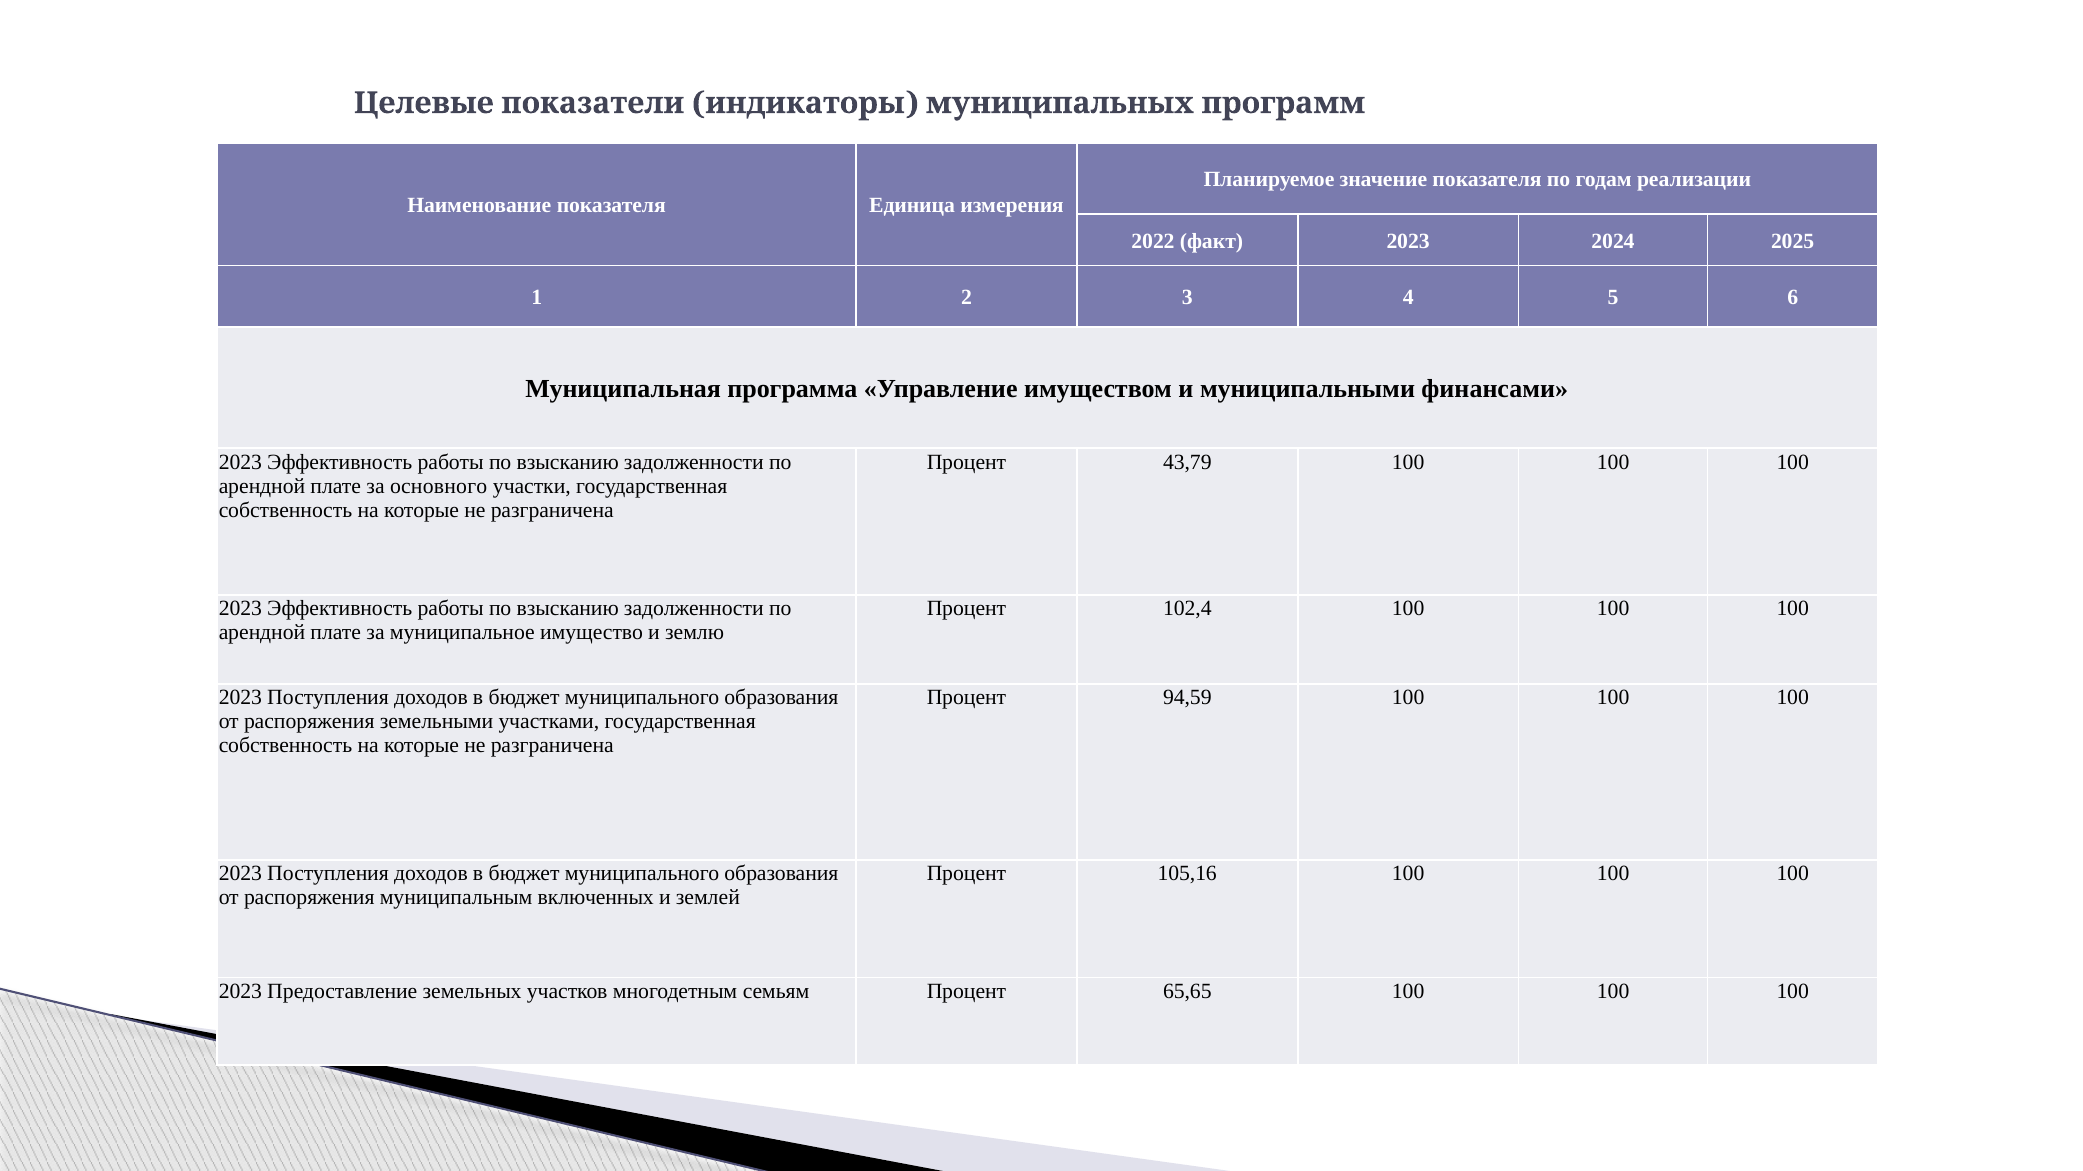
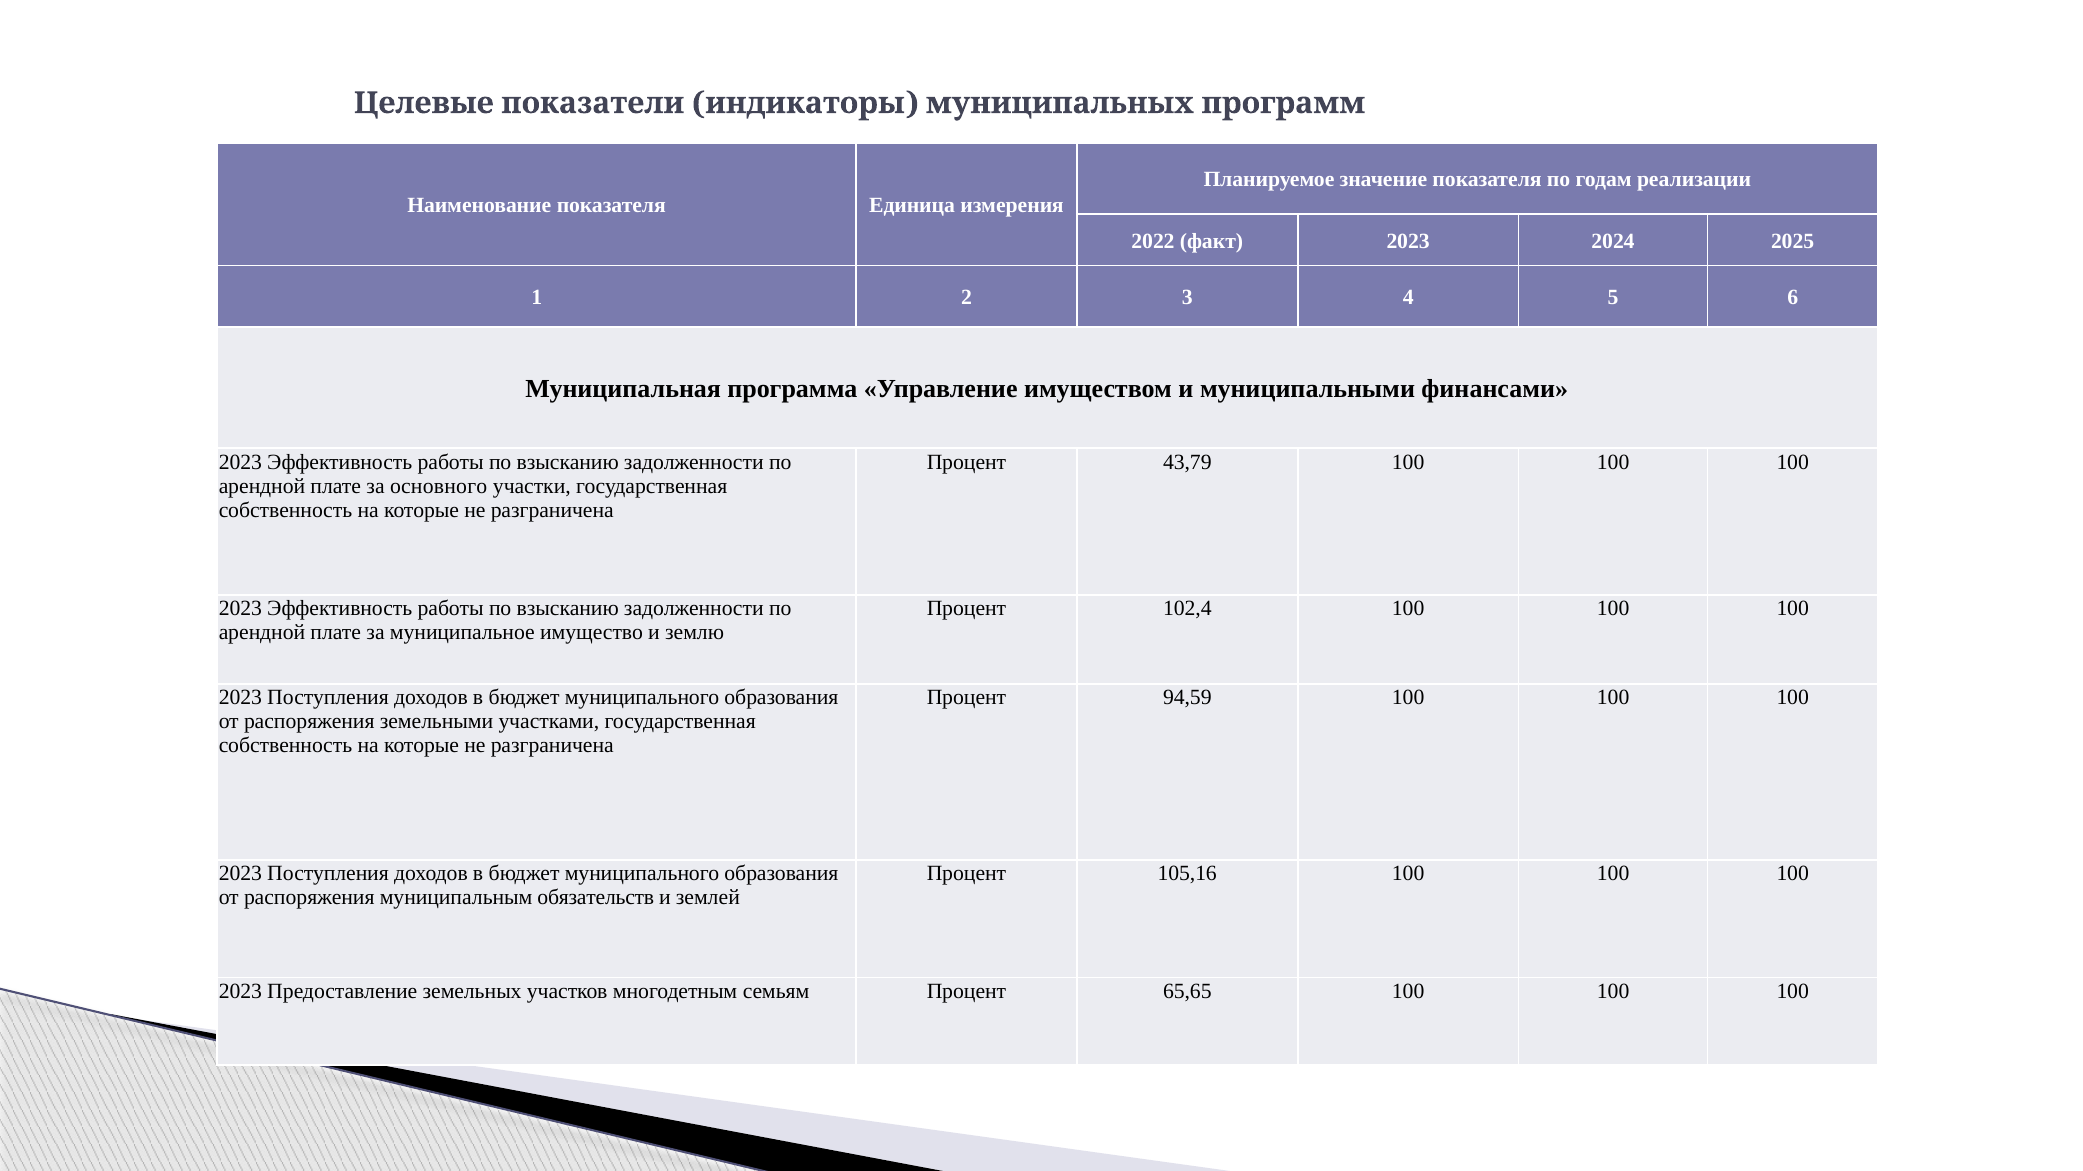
включенных: включенных -> обязательств
